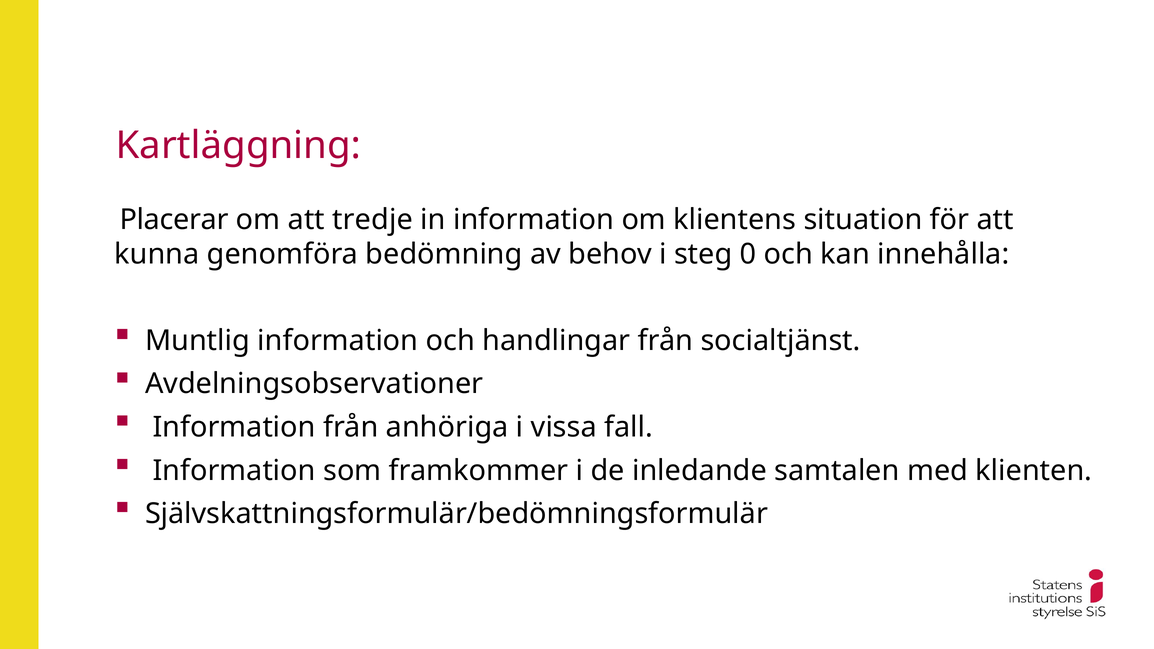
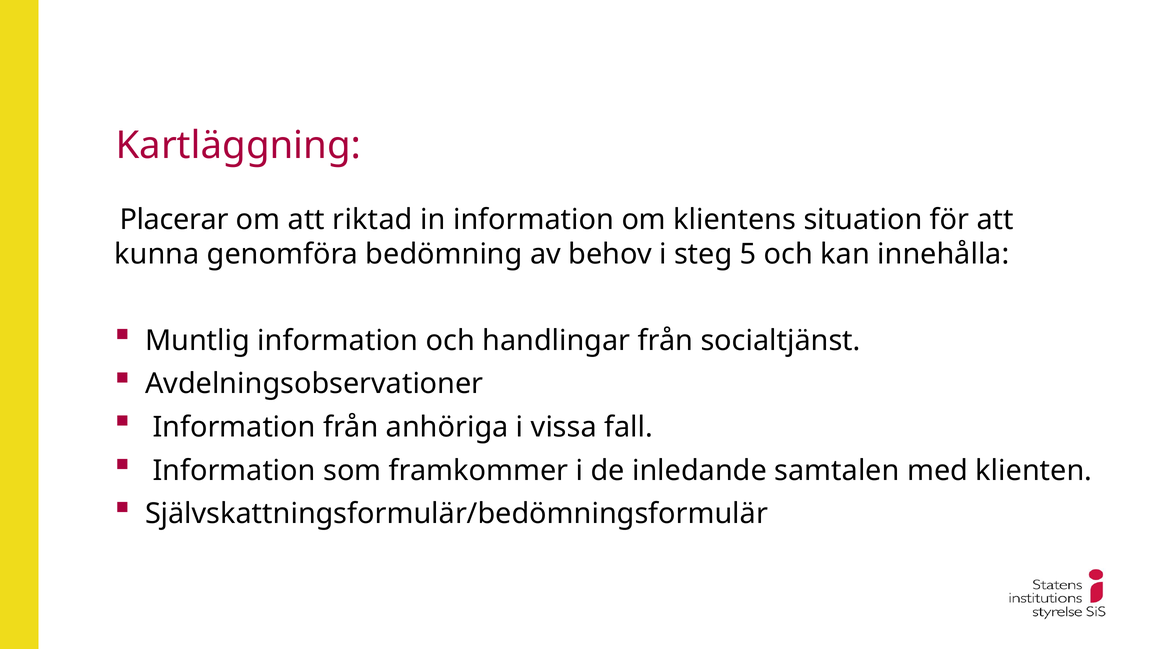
tredje: tredje -> riktad
0: 0 -> 5
